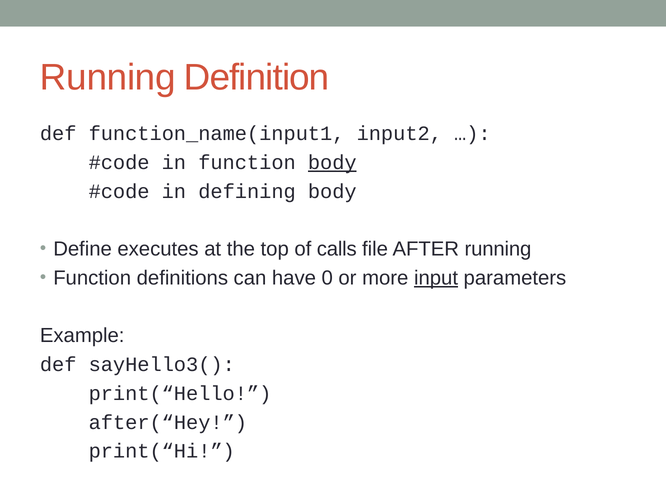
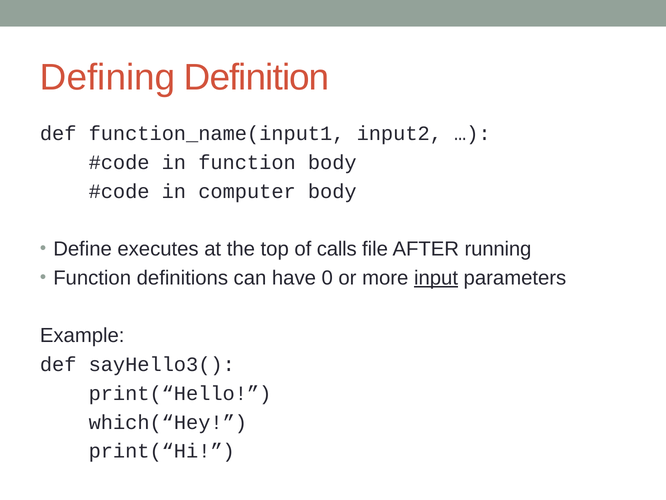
Running at (108, 78): Running -> Defining
body at (332, 162) underline: present -> none
defining: defining -> computer
after(“Hey: after(“Hey -> which(“Hey
